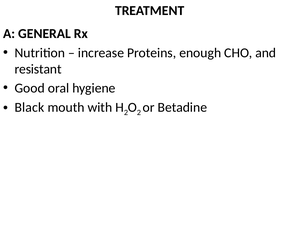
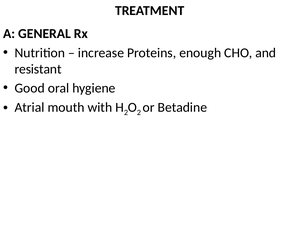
Black: Black -> Atrial
